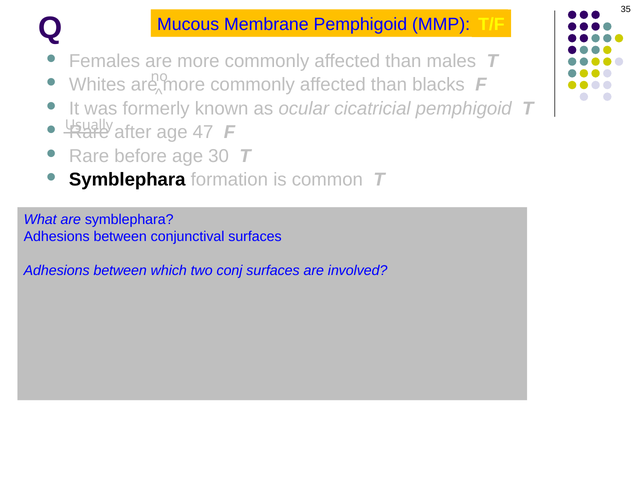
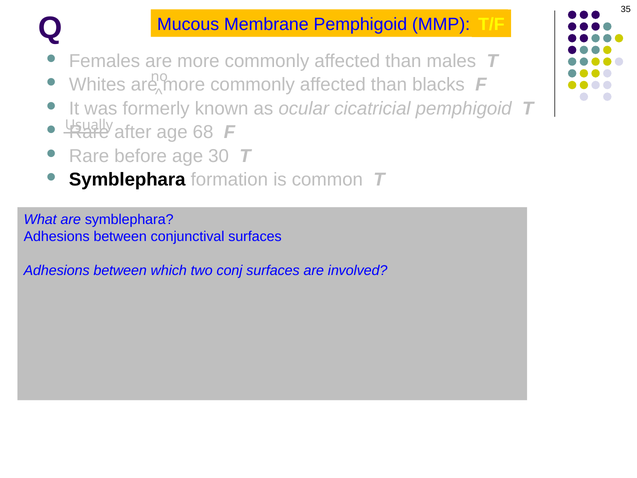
47: 47 -> 68
